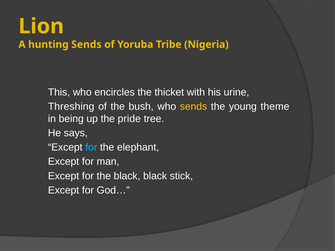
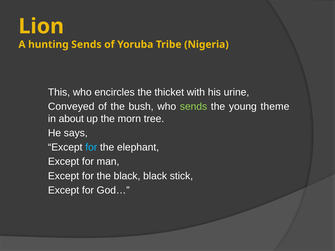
Threshing: Threshing -> Conveyed
sends at (194, 107) colour: yellow -> light green
being: being -> about
pride: pride -> morn
